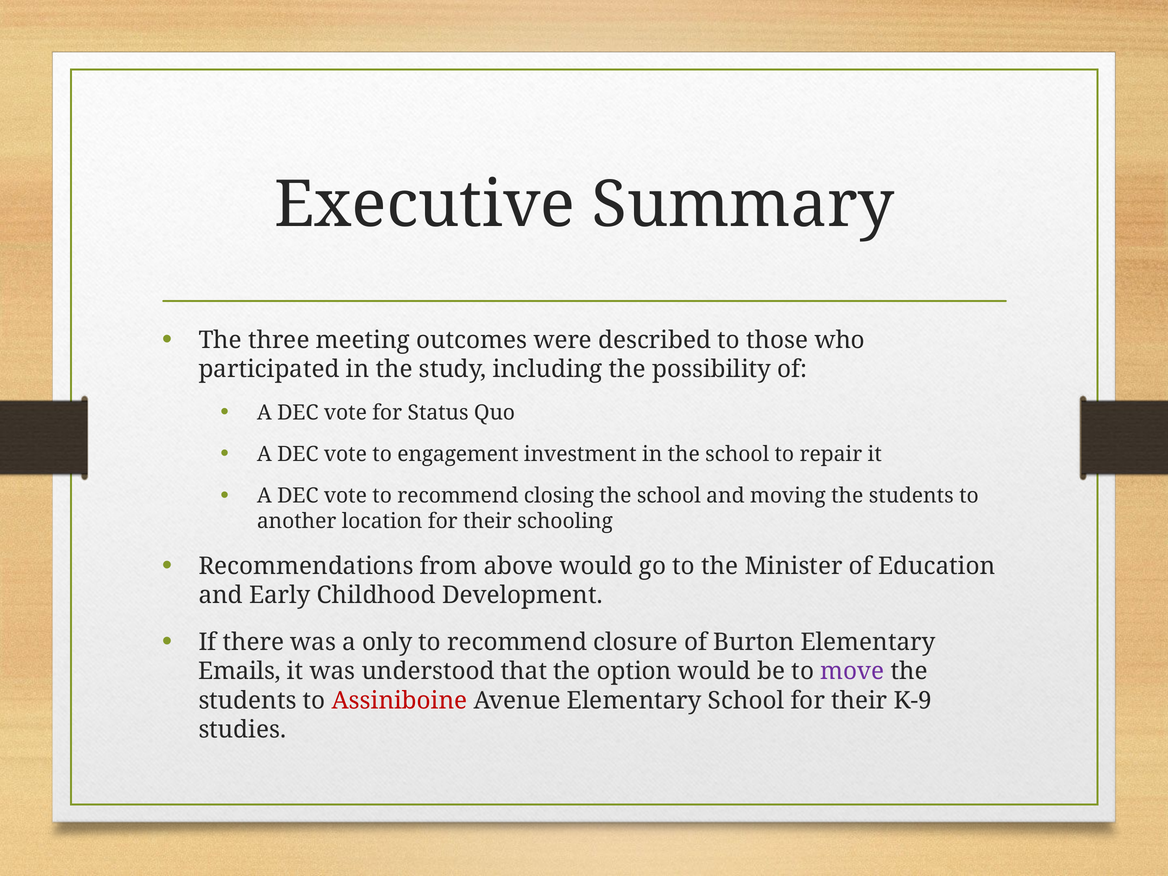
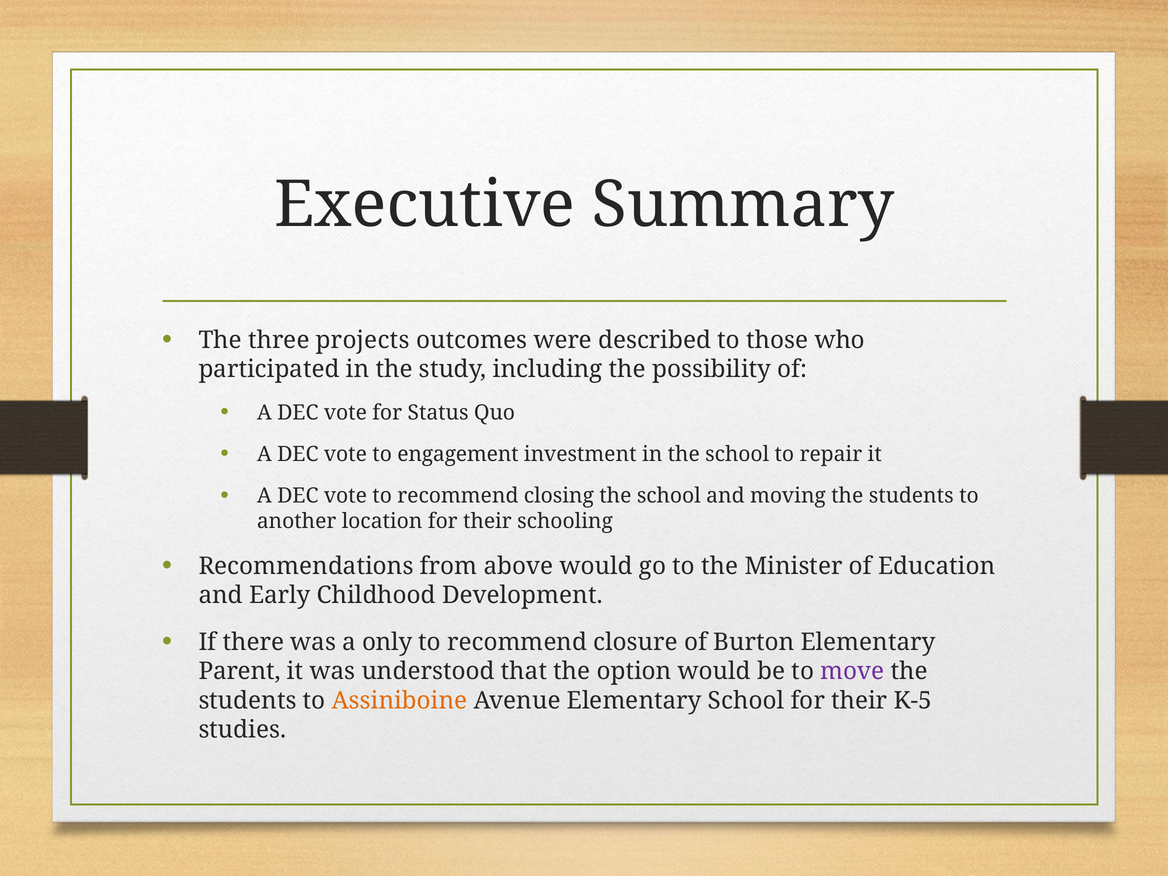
meeting: meeting -> projects
Emails: Emails -> Parent
Assiniboine colour: red -> orange
K-9: K-9 -> K-5
